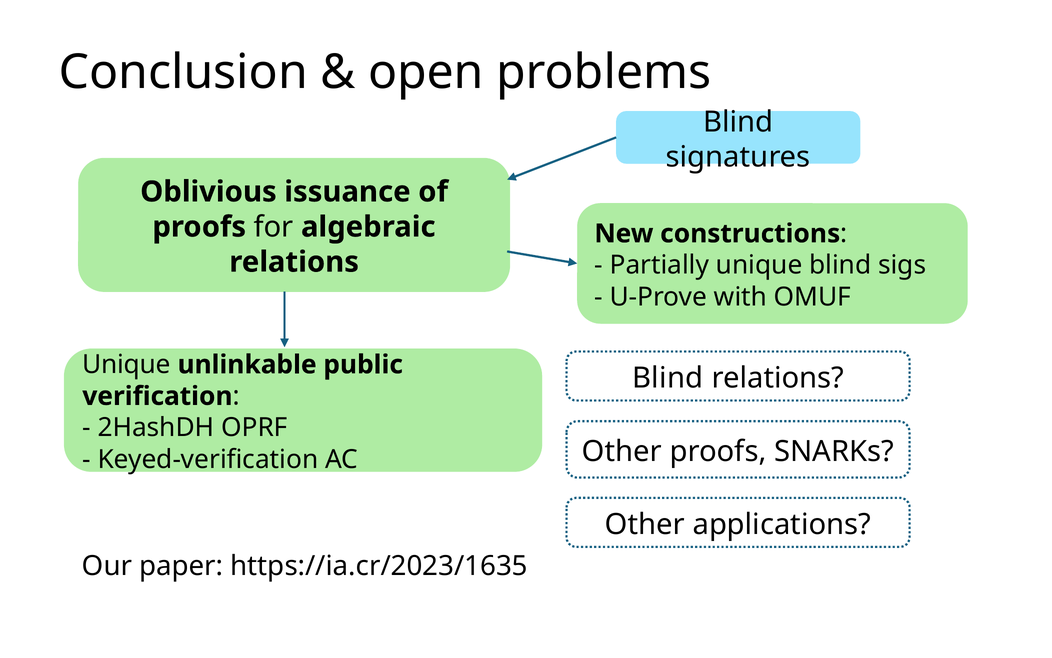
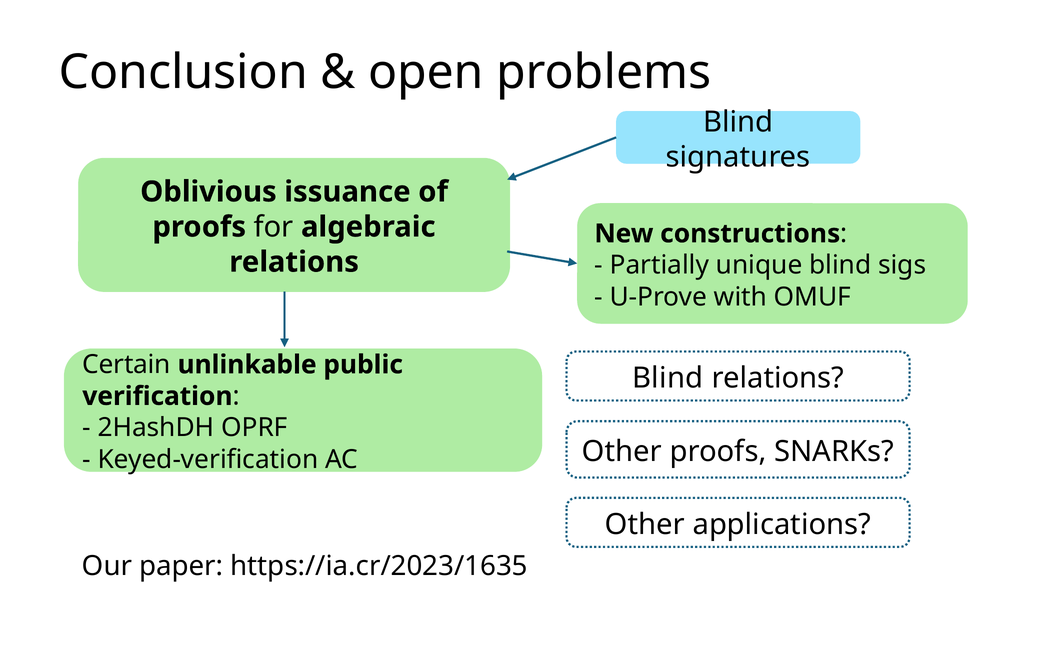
Unique at (127, 364): Unique -> Certain
